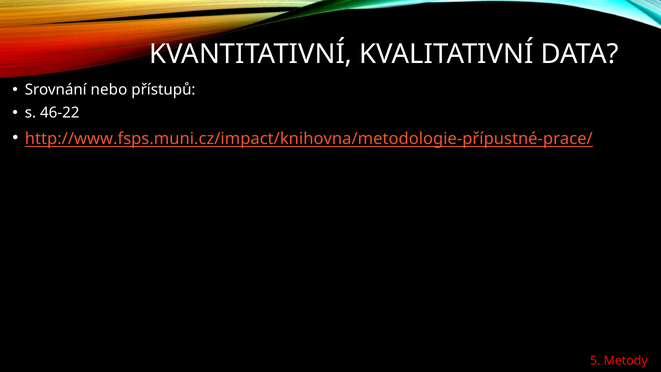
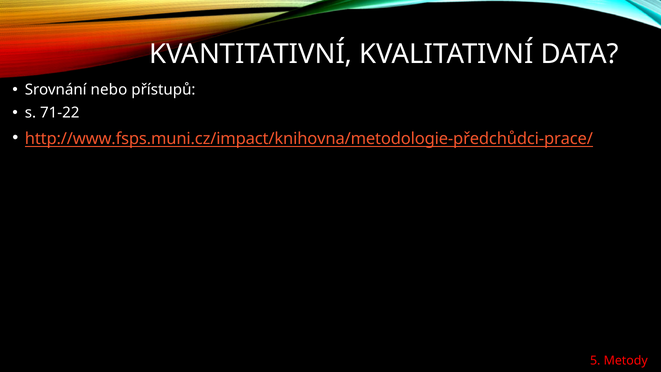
46-22: 46-22 -> 71-22
http://www.fsps.muni.cz/impact/knihovna/metodologie-přípustné-prace/: http://www.fsps.muni.cz/impact/knihovna/metodologie-přípustné-prace/ -> http://www.fsps.muni.cz/impact/knihovna/metodologie-předchůdci-prace/
